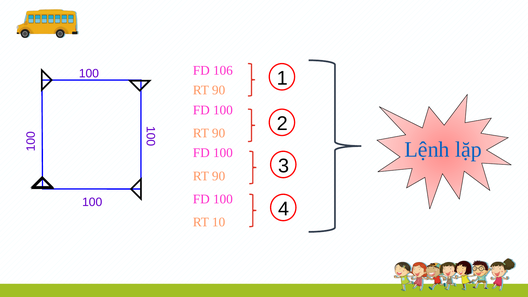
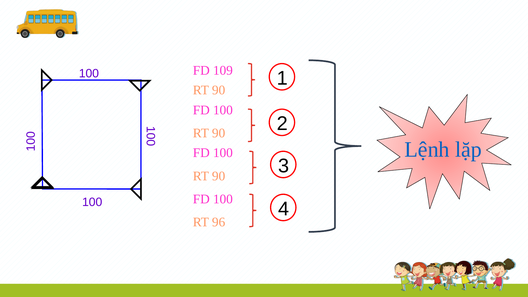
106: 106 -> 109
10: 10 -> 96
